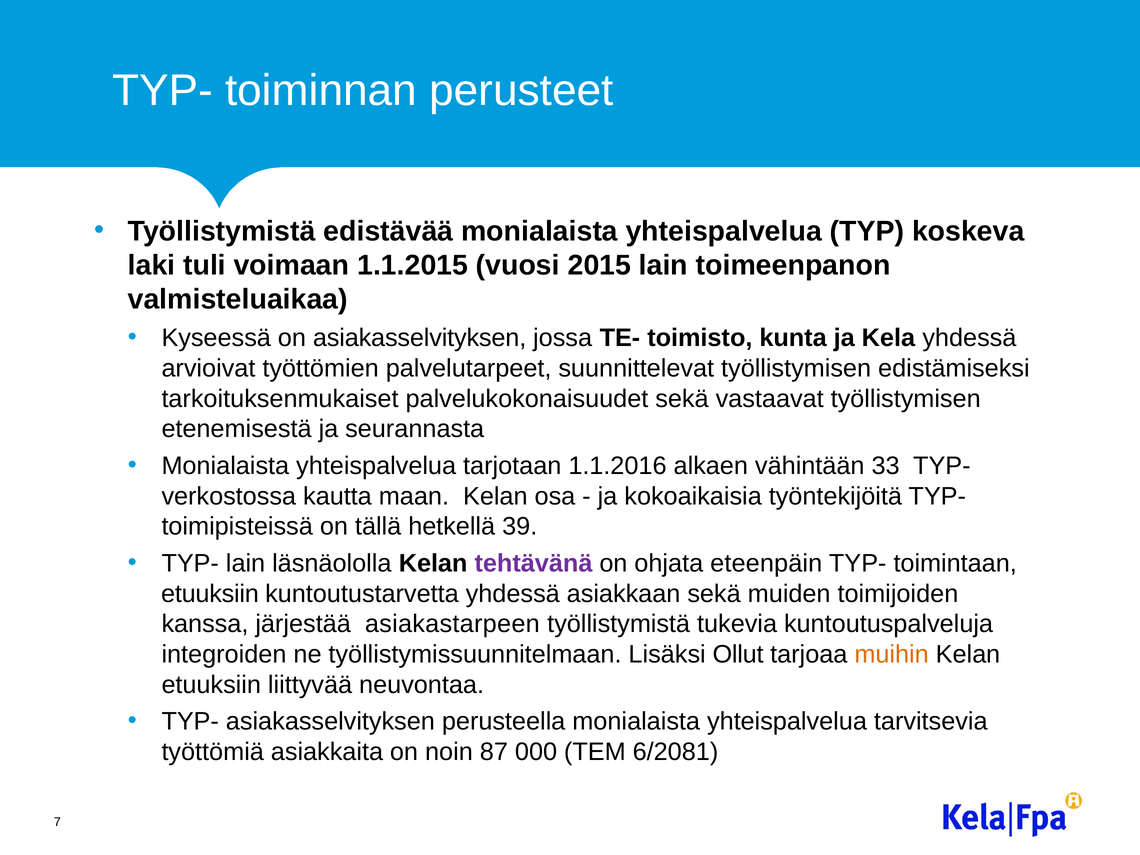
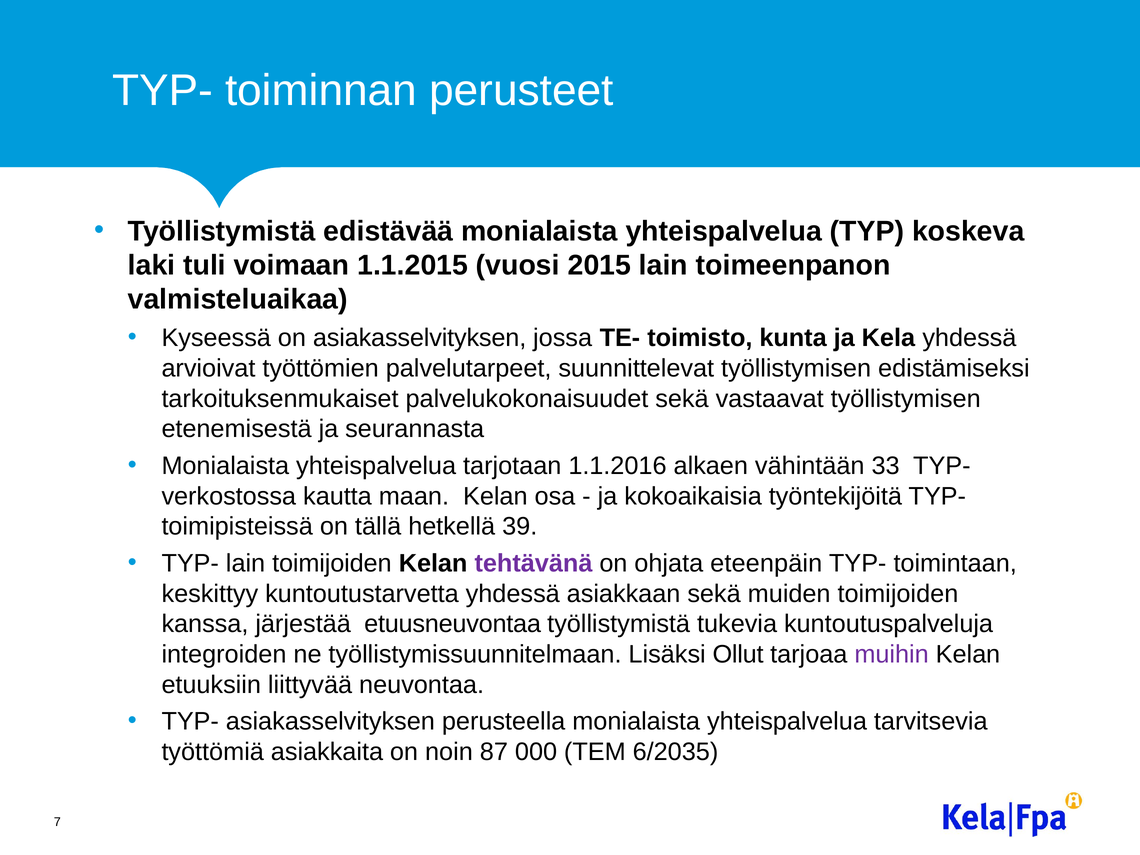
lain läsnäololla: läsnäololla -> toimijoiden
etuuksiin at (210, 594): etuuksiin -> keskittyy
asiakastarpeen: asiakastarpeen -> etuusneuvontaa
muihin colour: orange -> purple
6/2081: 6/2081 -> 6/2035
